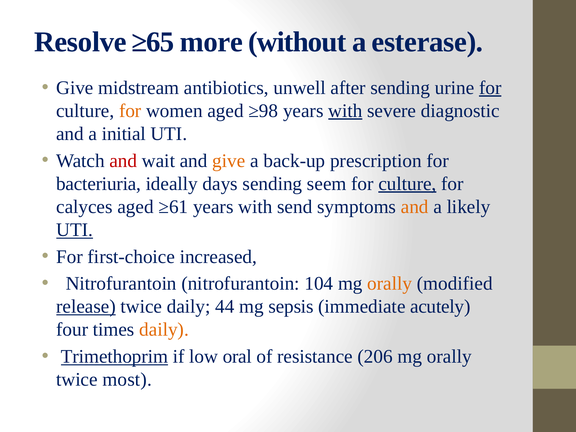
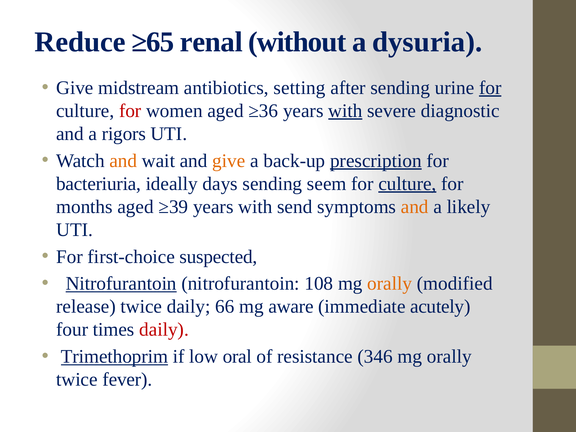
Resolve: Resolve -> Reduce
more: more -> renal
esterase: esterase -> dysuria
unwell: unwell -> setting
for at (130, 111) colour: orange -> red
≥98: ≥98 -> ≥36
initial: initial -> rigors
and at (123, 161) colour: red -> orange
prescription underline: none -> present
calyces: calyces -> months
≥61: ≥61 -> ≥39
UTI at (75, 230) underline: present -> none
increased: increased -> suspected
Nitrofurantoin at (121, 284) underline: none -> present
104: 104 -> 108
release underline: present -> none
44: 44 -> 66
sepsis: sepsis -> aware
daily at (164, 330) colour: orange -> red
206: 206 -> 346
most: most -> fever
